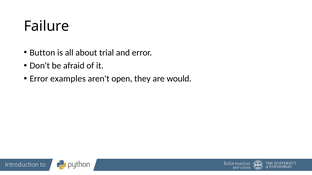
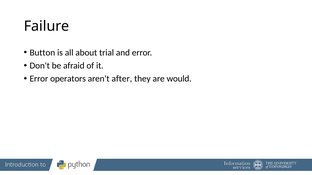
examples: examples -> operators
open: open -> after
